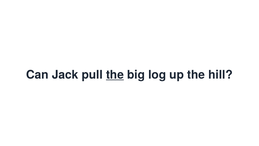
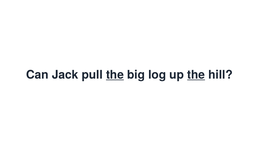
the at (196, 75) underline: none -> present
